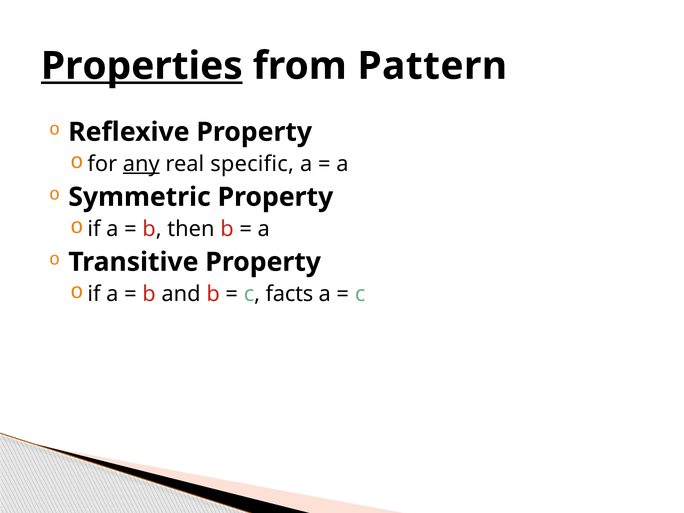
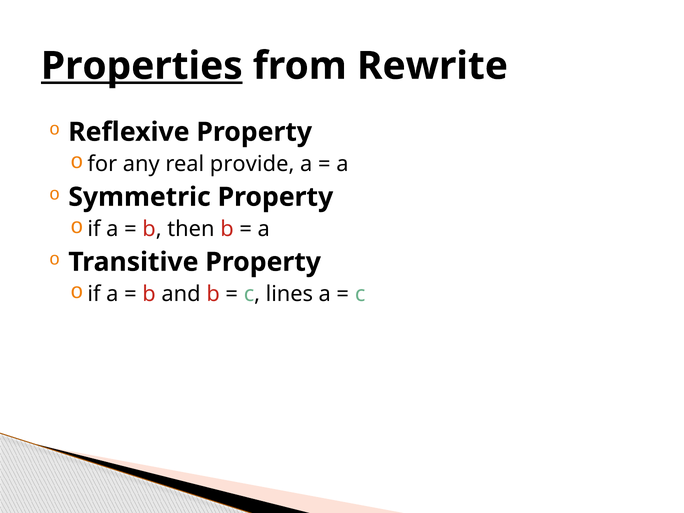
Pattern: Pattern -> Rewrite
any underline: present -> none
specific: specific -> provide
facts: facts -> lines
